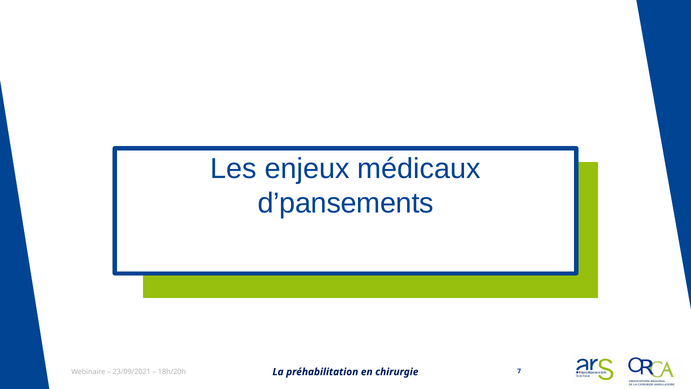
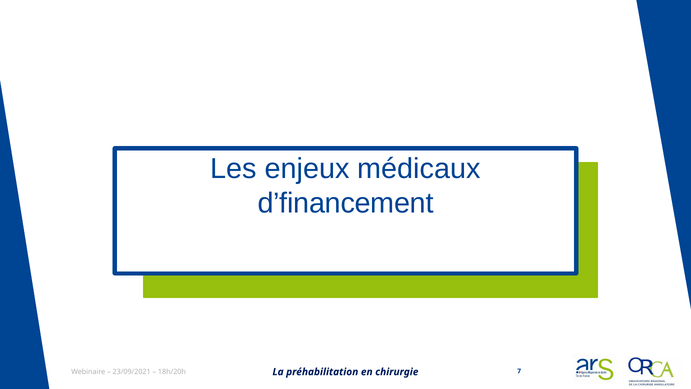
d’pansements: d’pansements -> d’financement
